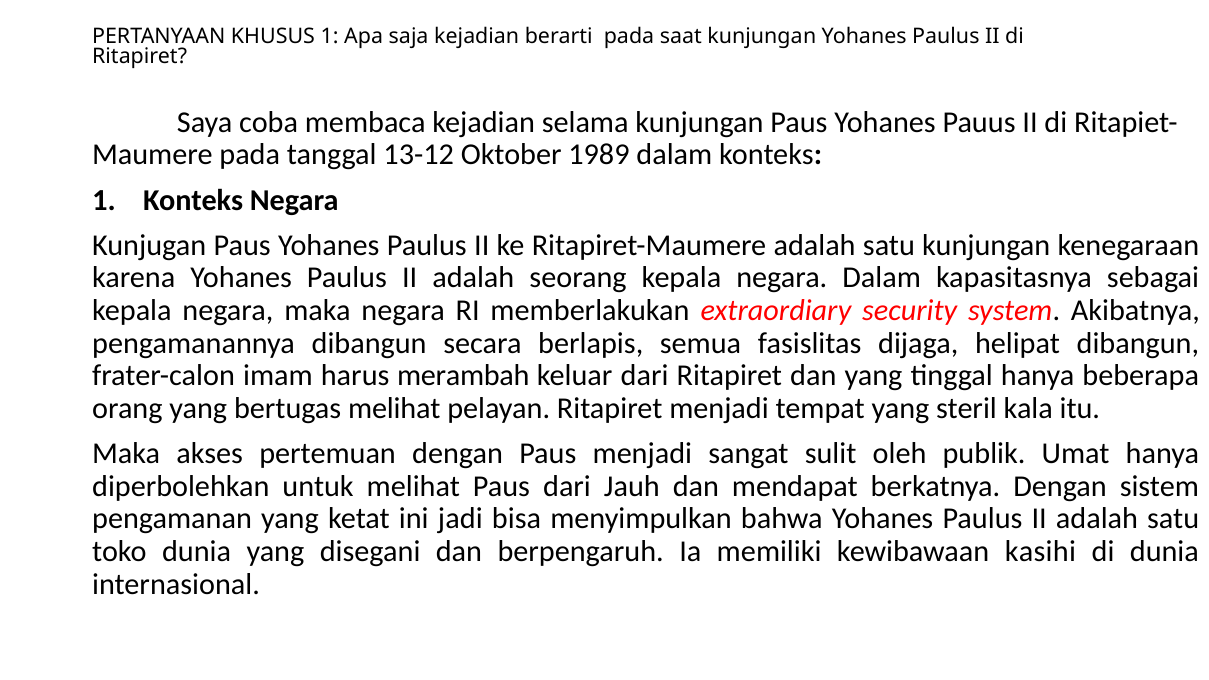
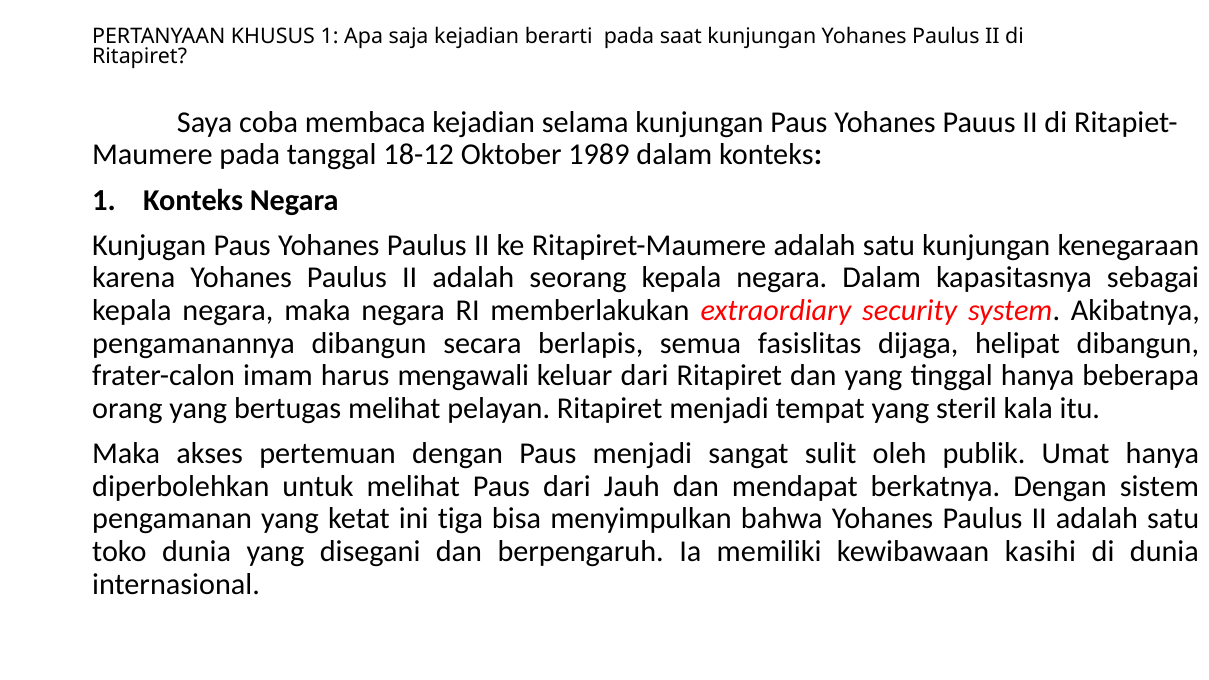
13-12: 13-12 -> 18-12
merambah: merambah -> mengawali
jadi: jadi -> tiga
